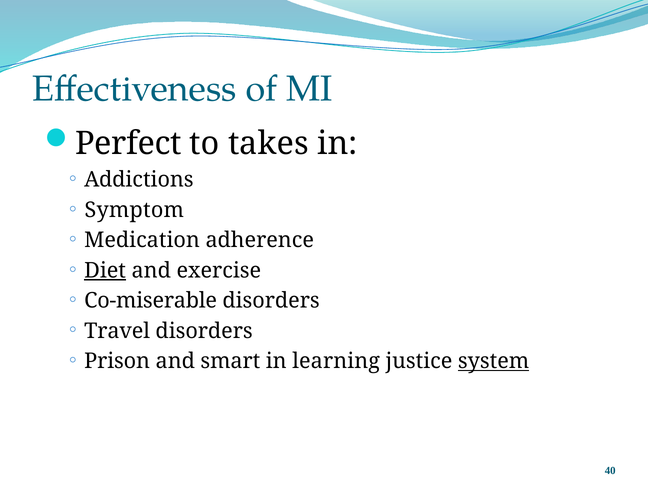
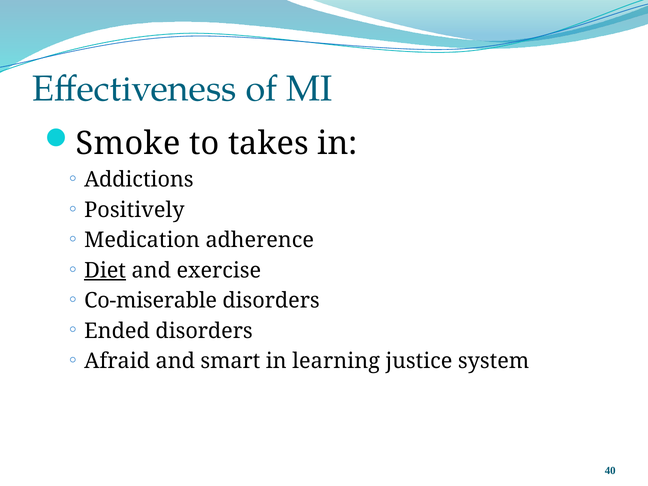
Perfect: Perfect -> Smoke
Symptom: Symptom -> Positively
Travel: Travel -> Ended
Prison: Prison -> Afraid
system underline: present -> none
